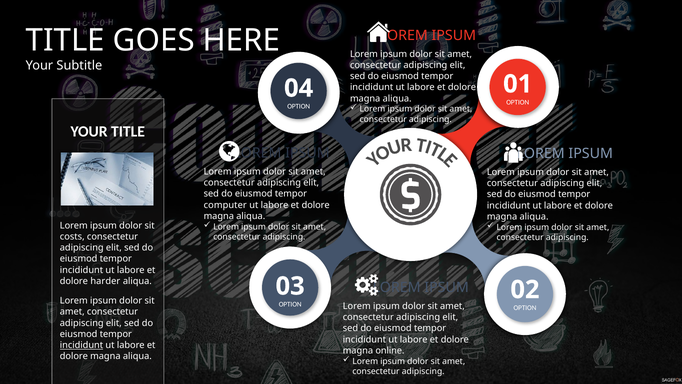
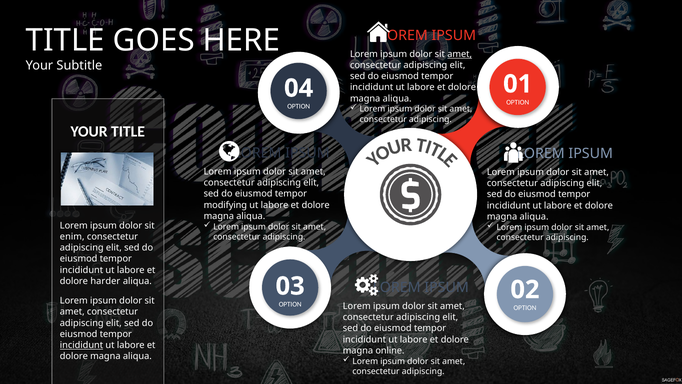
amet at (460, 54) underline: none -> present
computer: computer -> modifying
costs: costs -> enim
